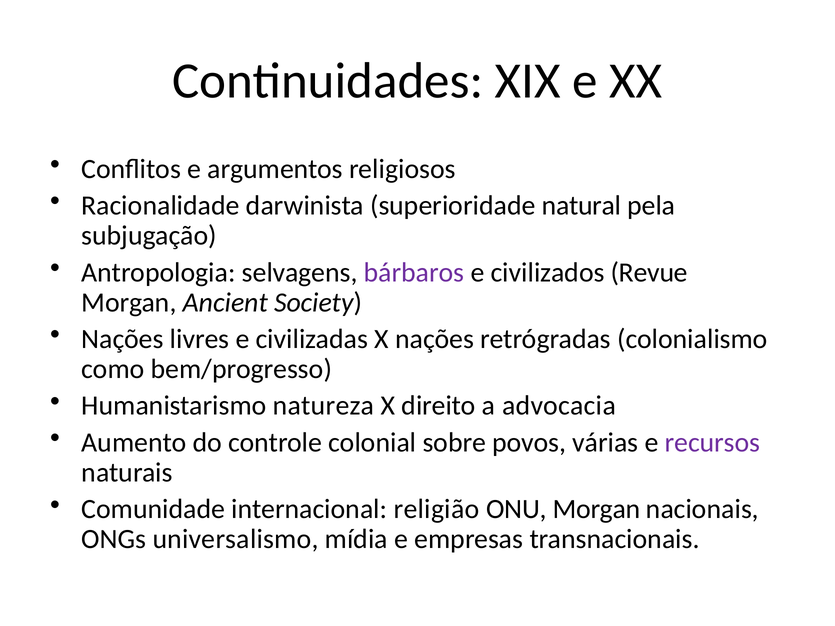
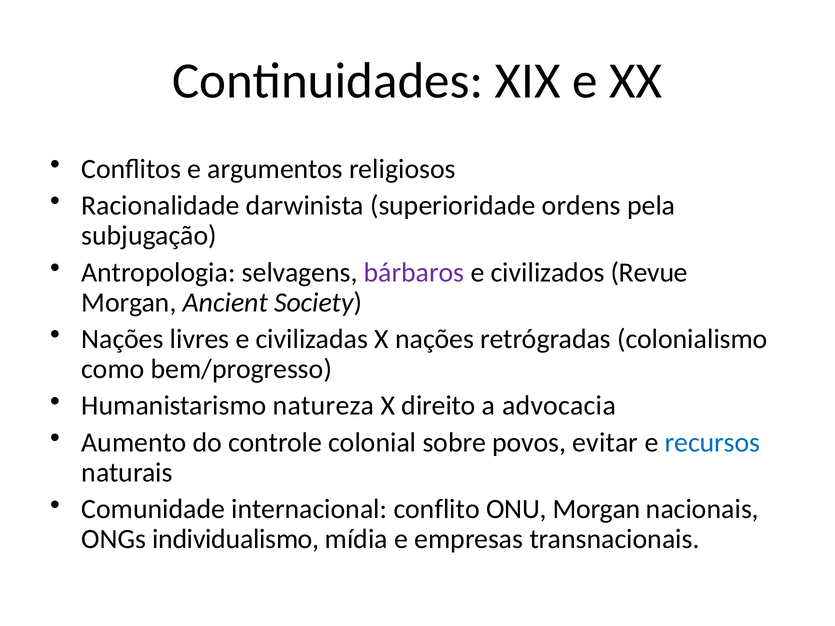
natural: natural -> ordens
várias: várias -> evitar
recursos colour: purple -> blue
religião: religião -> conflito
universalismo: universalismo -> individualismo
